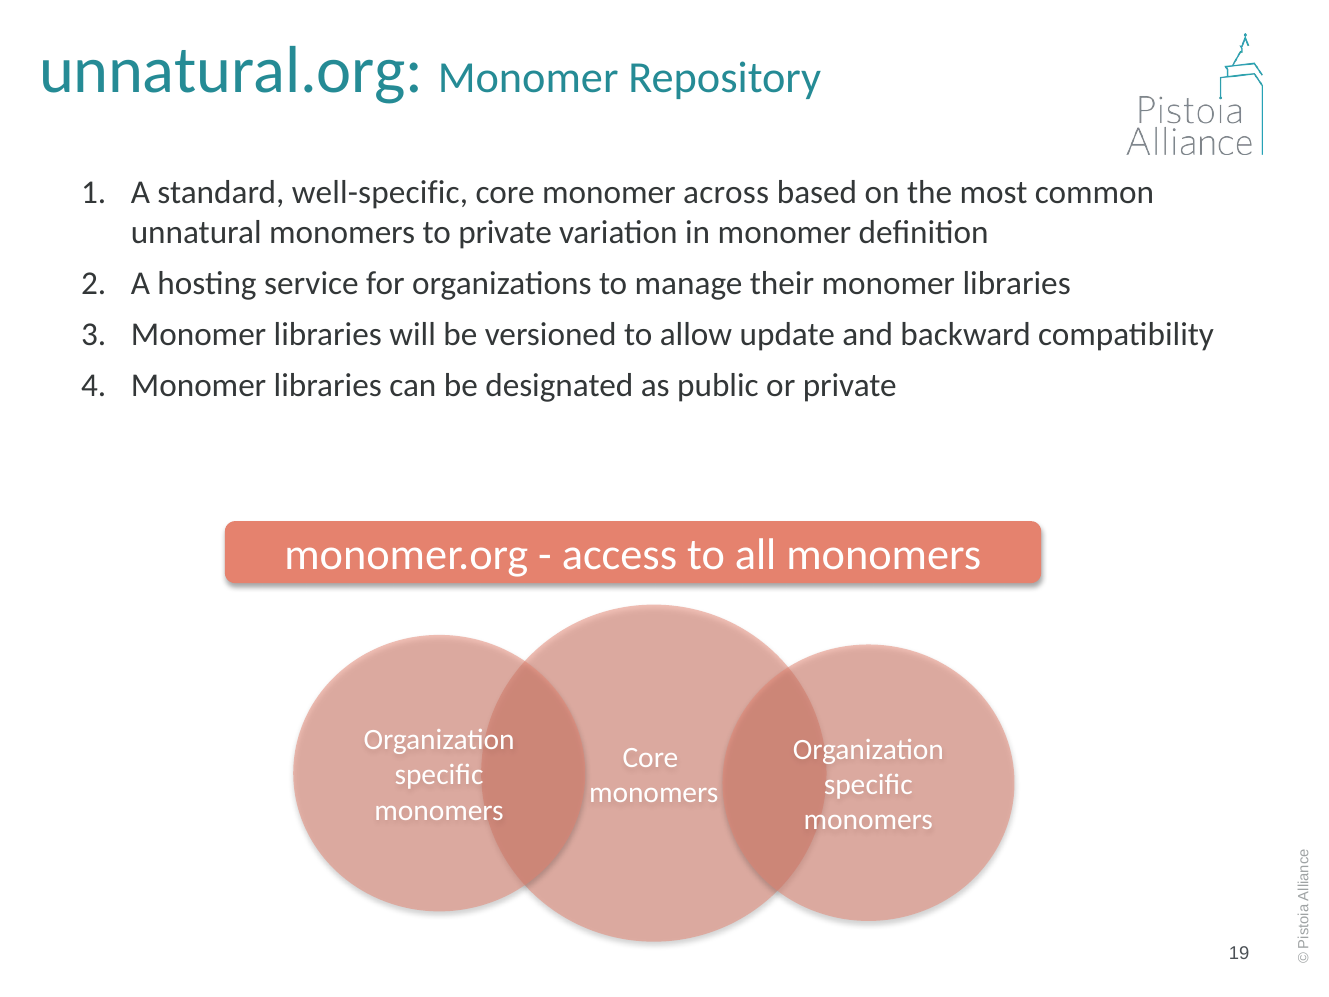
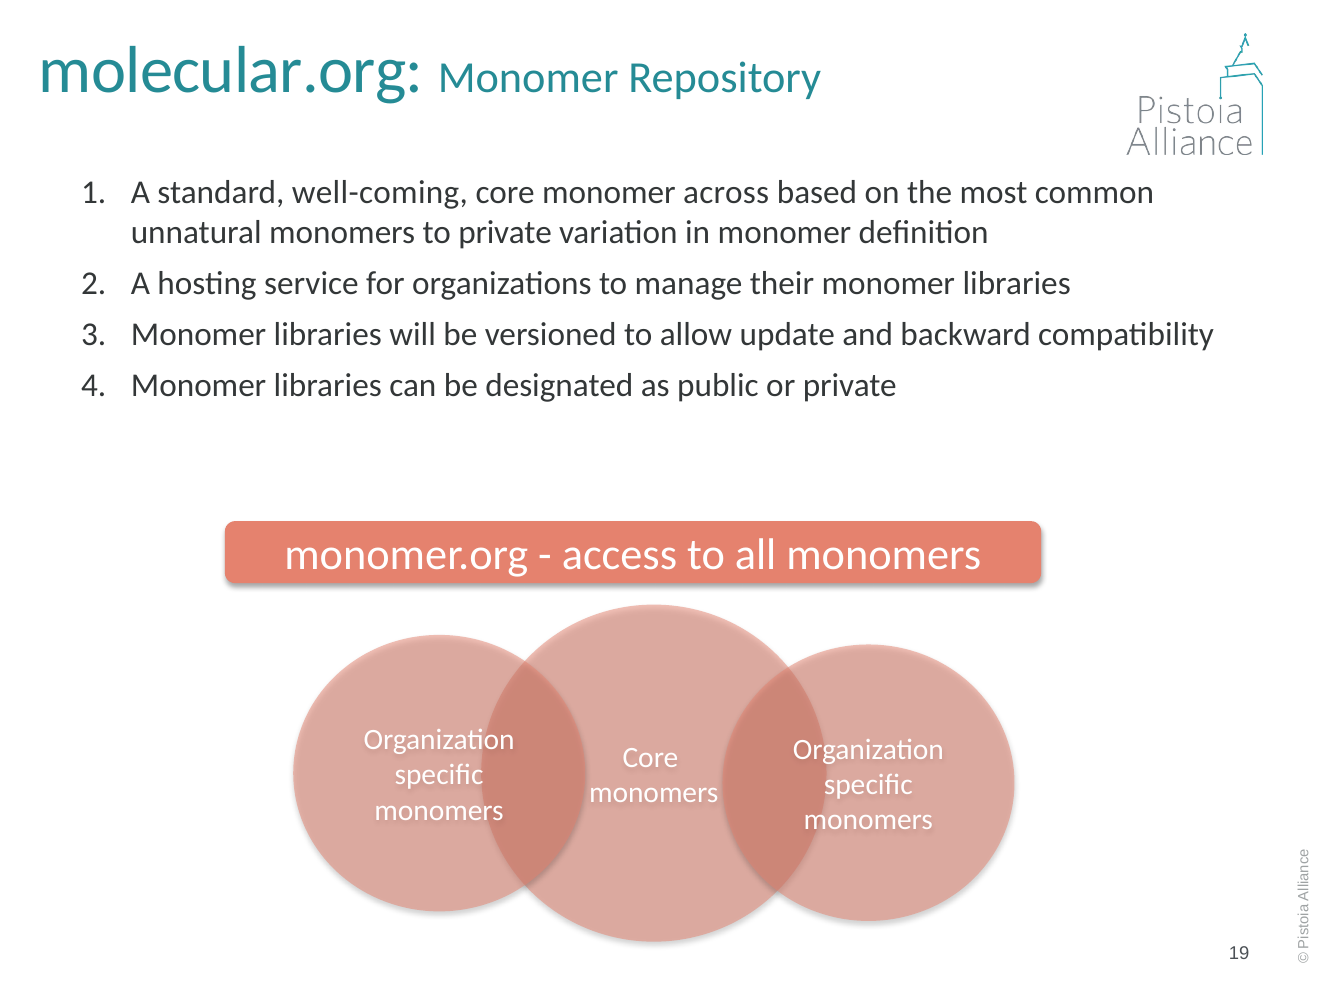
unnatural.org: unnatural.org -> molecular.org
well-specific: well-specific -> well-coming
